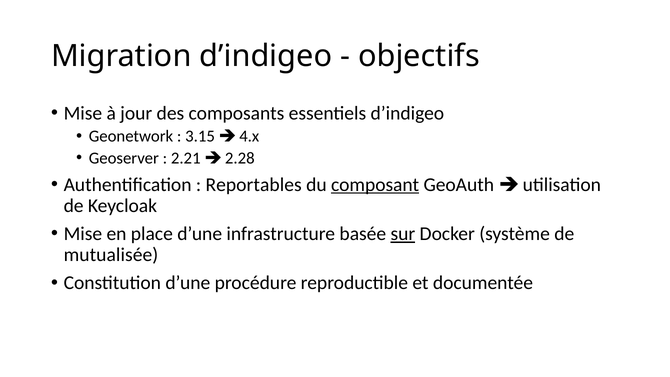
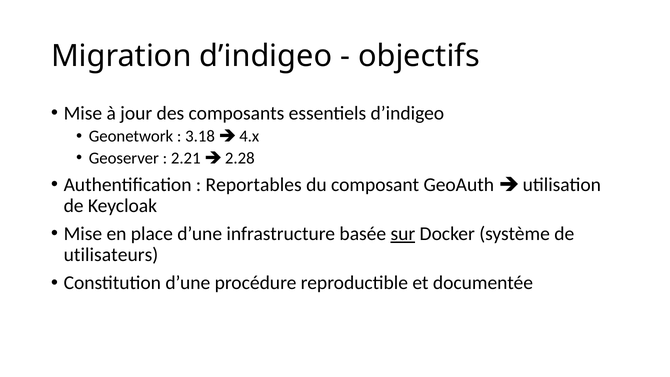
3.15: 3.15 -> 3.18
composant underline: present -> none
mutualisée: mutualisée -> utilisateurs
